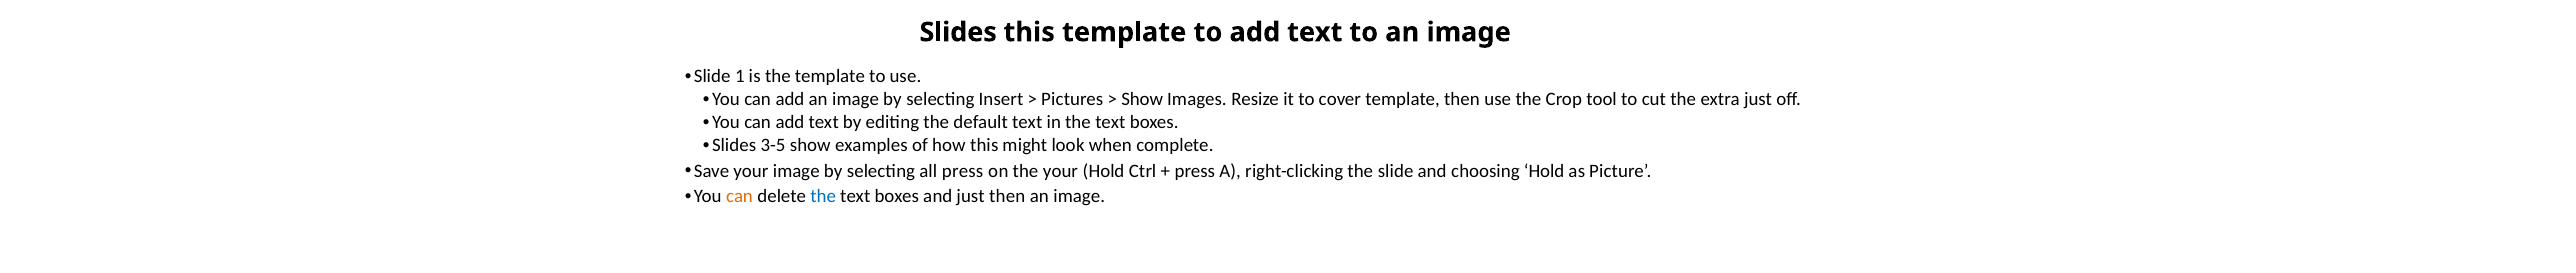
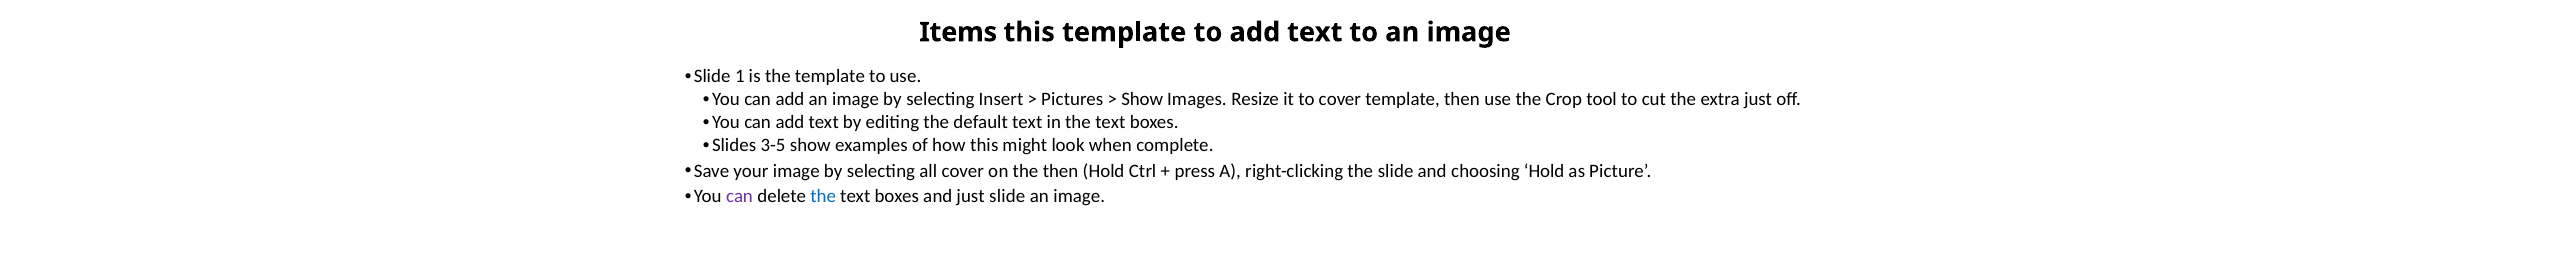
Slides at (958, 32): Slides -> Items
all press: press -> cover
the your: your -> then
can at (740, 196) colour: orange -> purple
just then: then -> slide
